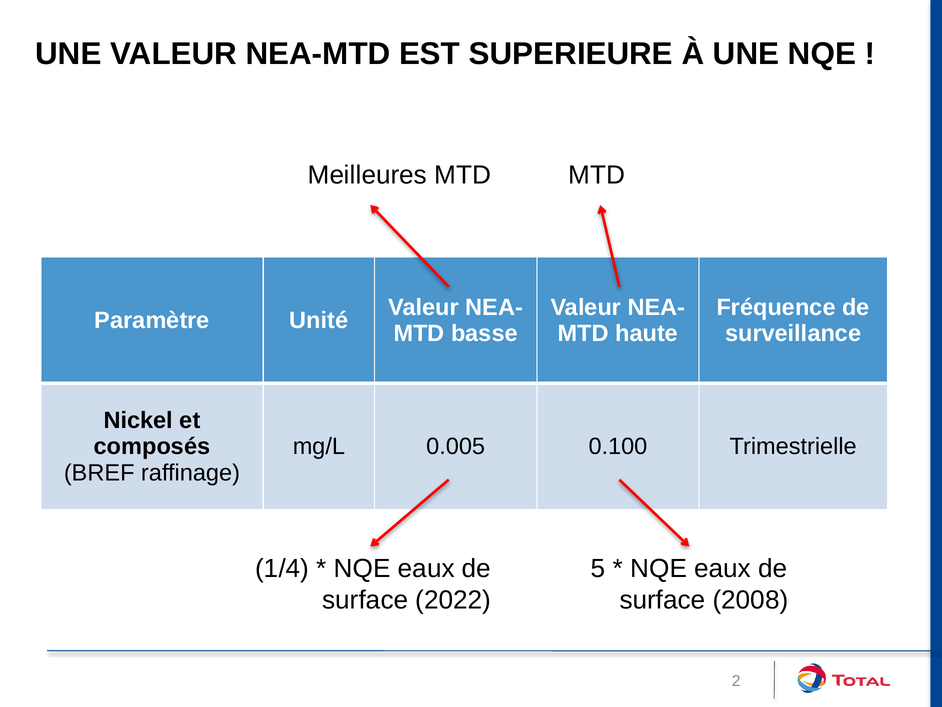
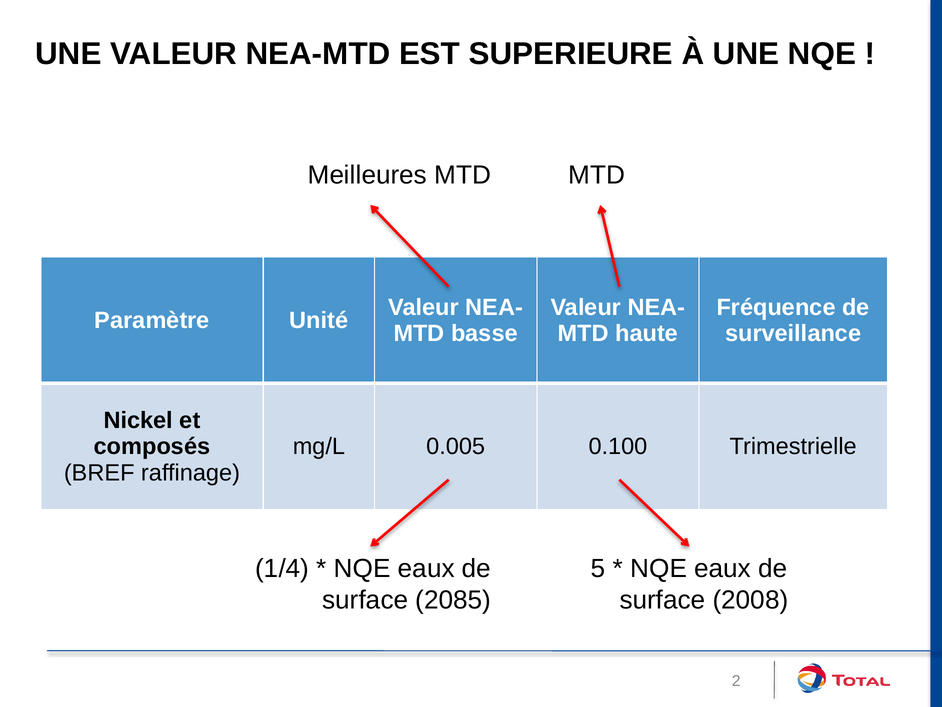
2022: 2022 -> 2085
